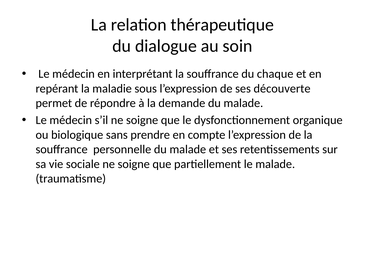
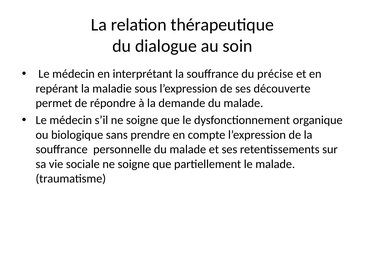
chaque: chaque -> précise
